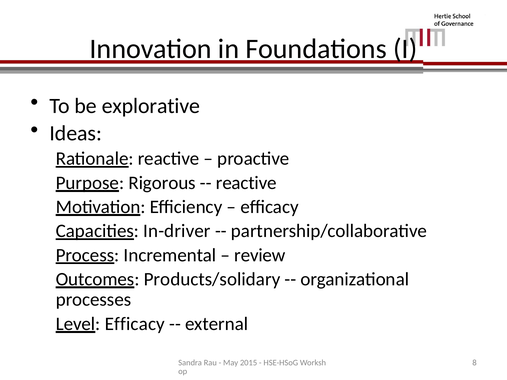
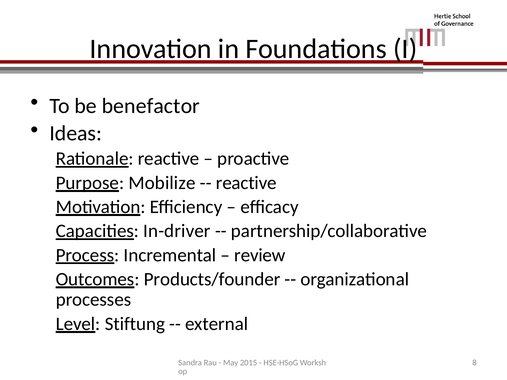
explorative: explorative -> benefactor
Rigorous: Rigorous -> Mobilize
Products/solidary: Products/solidary -> Products/founder
Level Efficacy: Efficacy -> Stiftung
